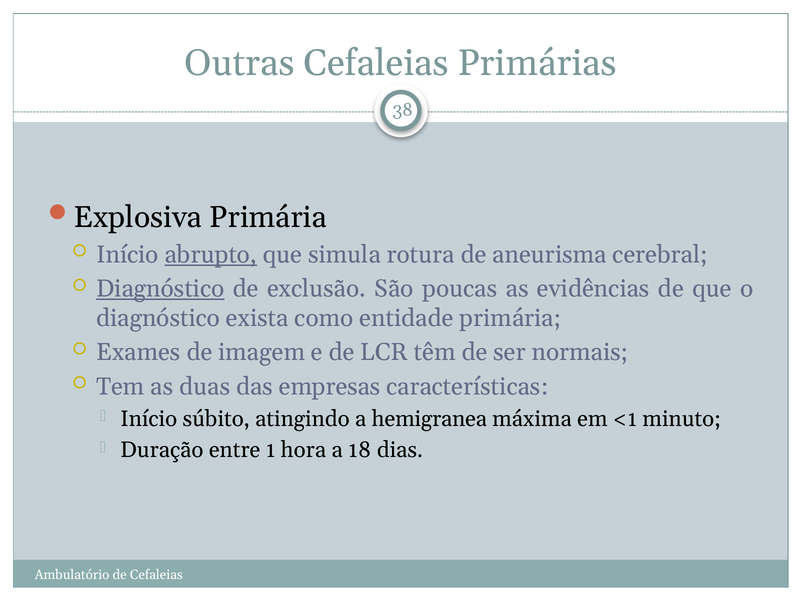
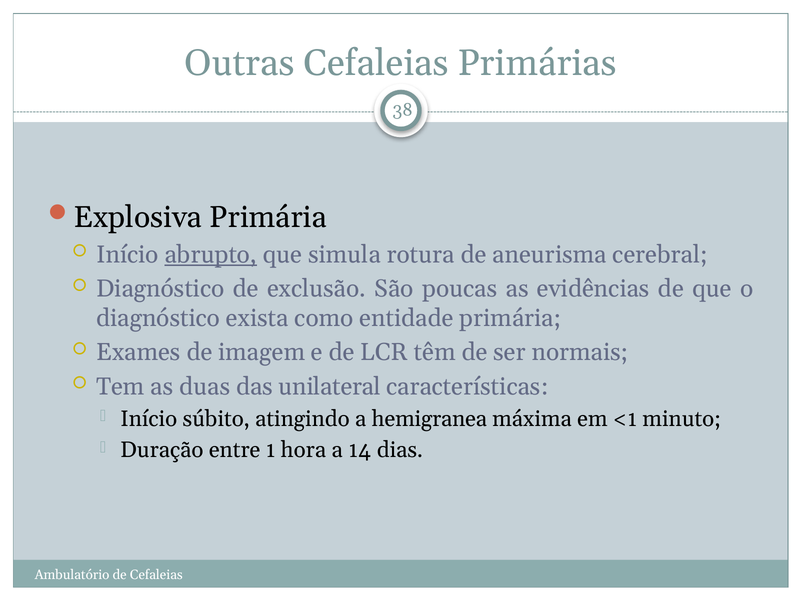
Diagnóstico at (160, 289) underline: present -> none
empresas: empresas -> unilateral
18: 18 -> 14
